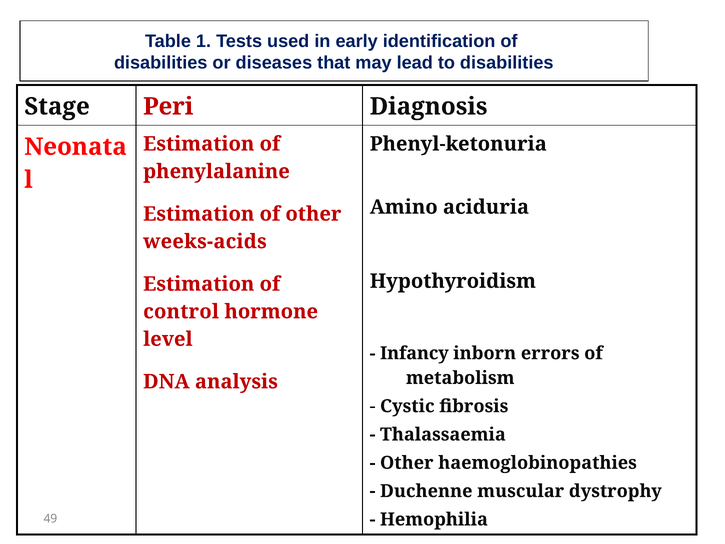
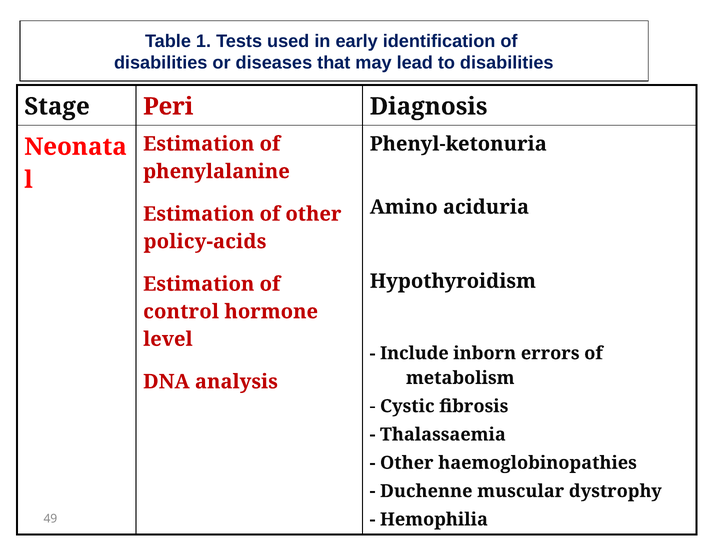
weeks-acids: weeks-acids -> policy-acids
Infancy: Infancy -> Include
